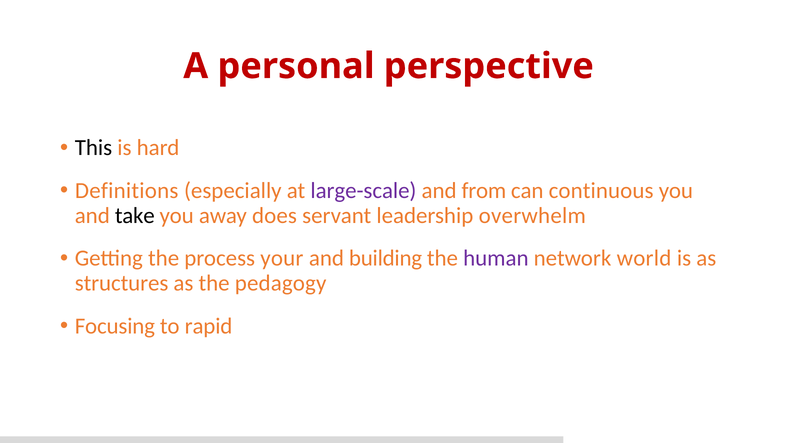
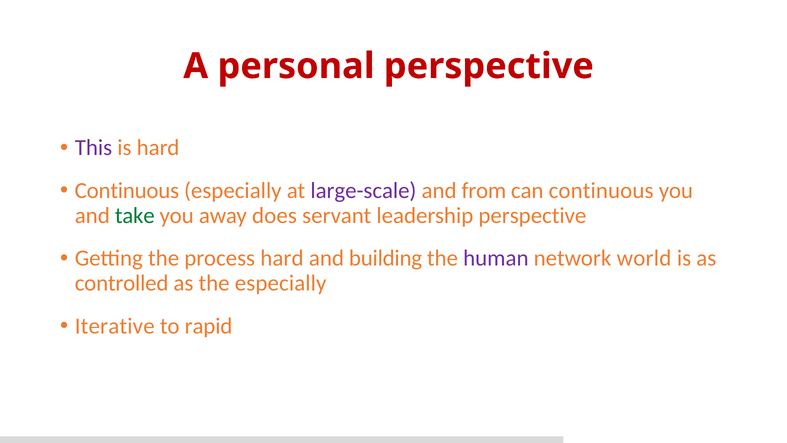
This colour: black -> purple
Definitions at (127, 191): Definitions -> Continuous
take colour: black -> green
leadership overwhelm: overwhelm -> perspective
process your: your -> hard
structures: structures -> controlled
the pedagogy: pedagogy -> especially
Focusing: Focusing -> Iterative
